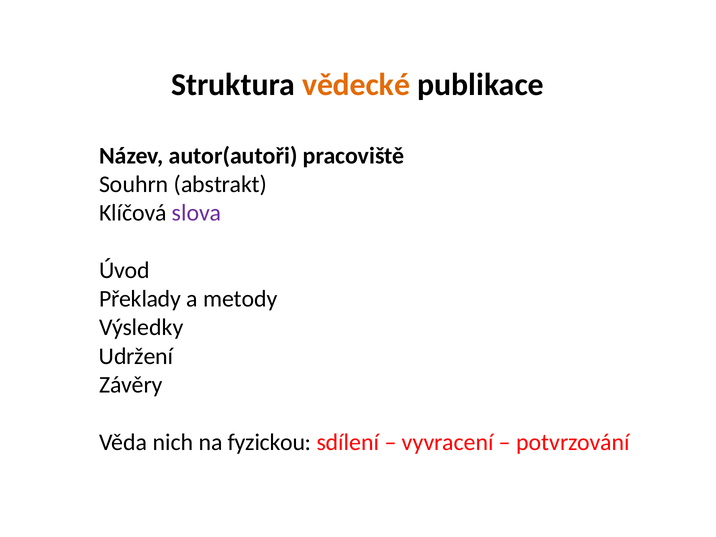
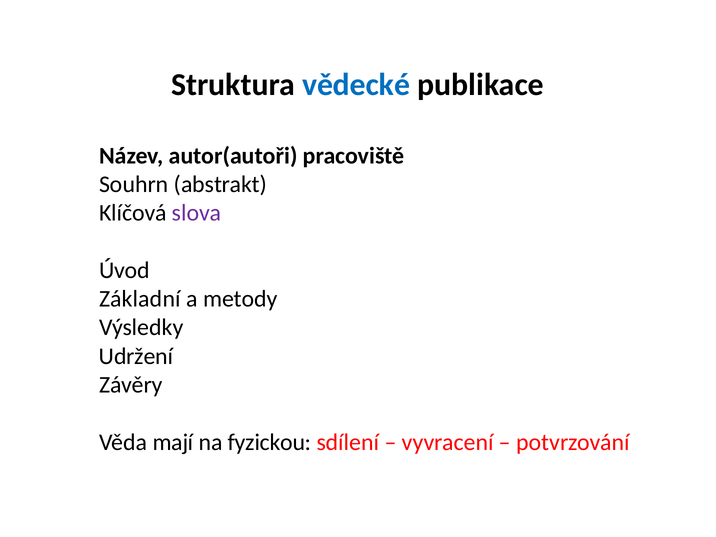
vědecké colour: orange -> blue
Překlady: Překlady -> Základní
nich: nich -> mají
